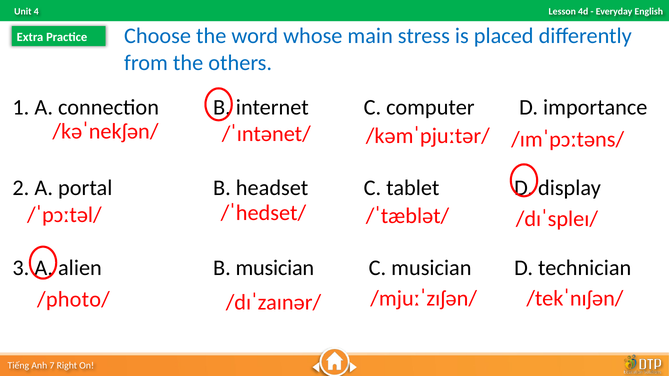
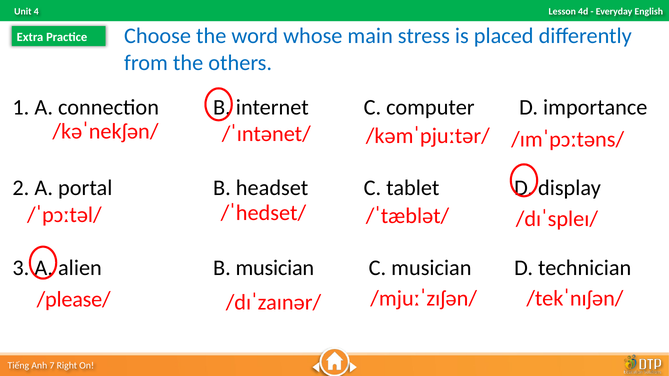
/photo/: /photo/ -> /please/
